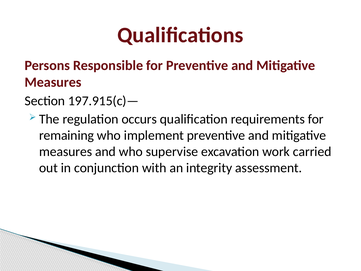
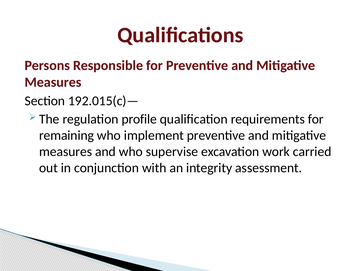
197.915(c)—: 197.915(c)— -> 192.015(c)—
occurs: occurs -> profile
